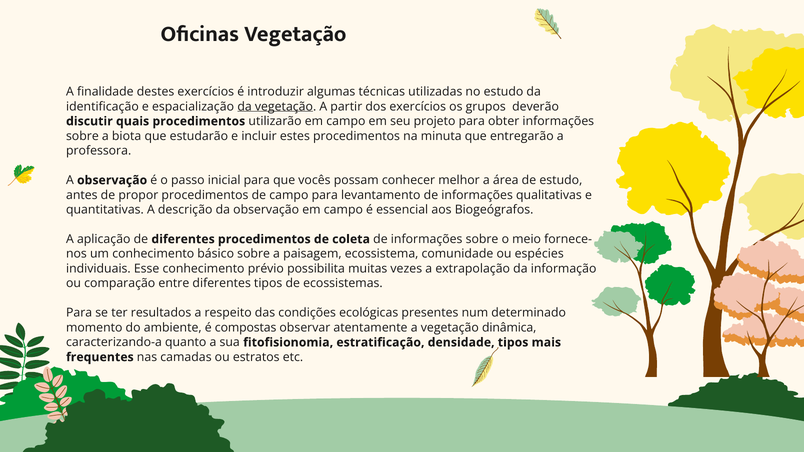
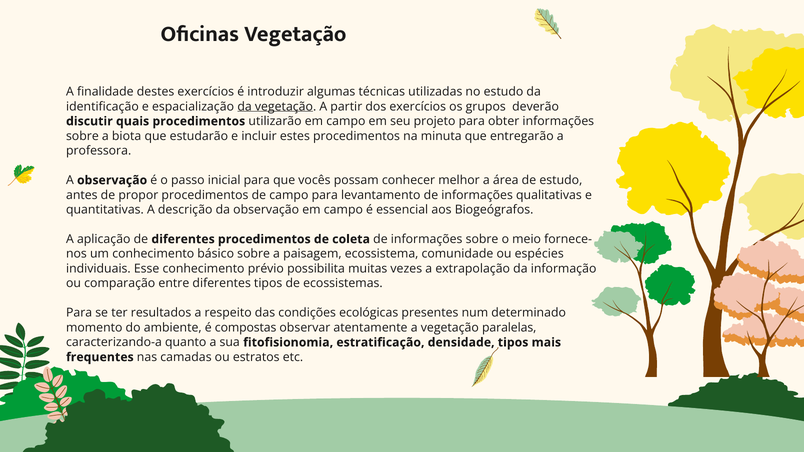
dinâmica: dinâmica -> paralelas
